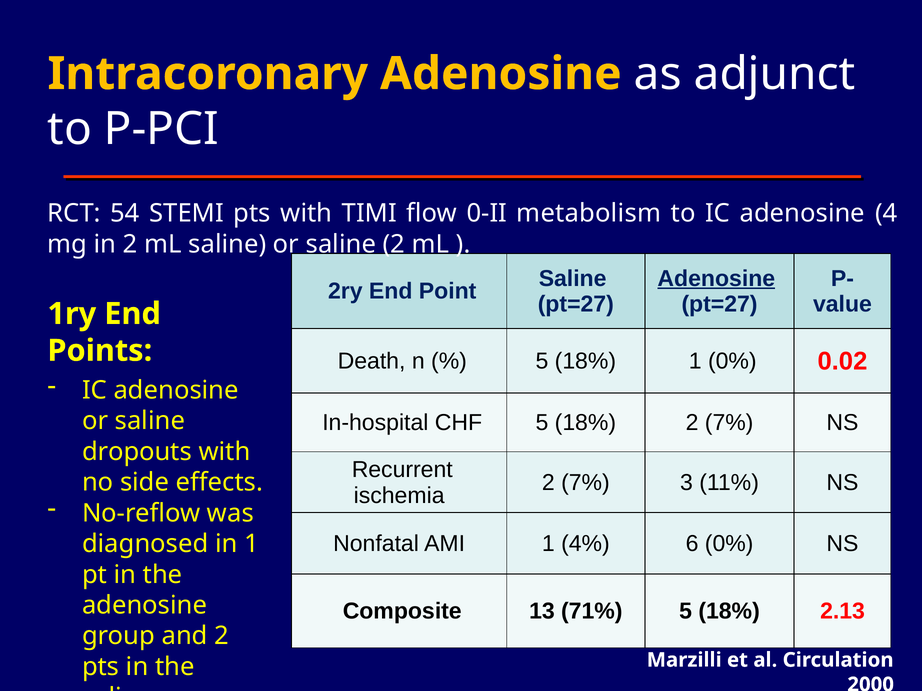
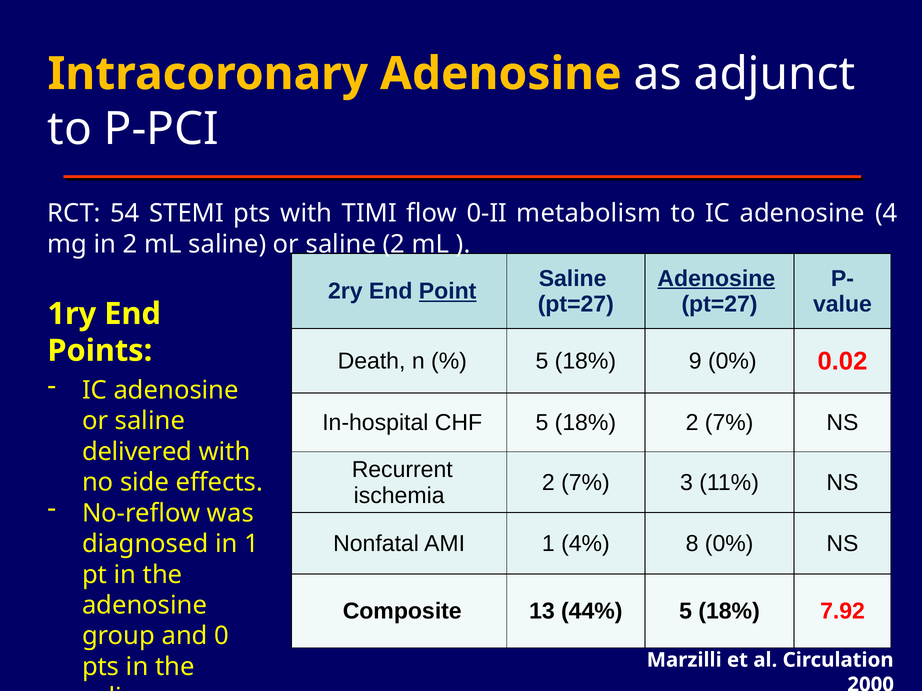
Point underline: none -> present
18% 1: 1 -> 9
dropouts: dropouts -> delivered
6: 6 -> 8
71%: 71% -> 44%
2.13: 2.13 -> 7.92
and 2: 2 -> 0
